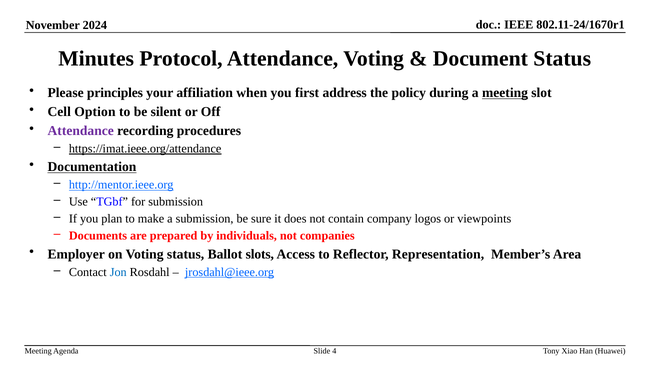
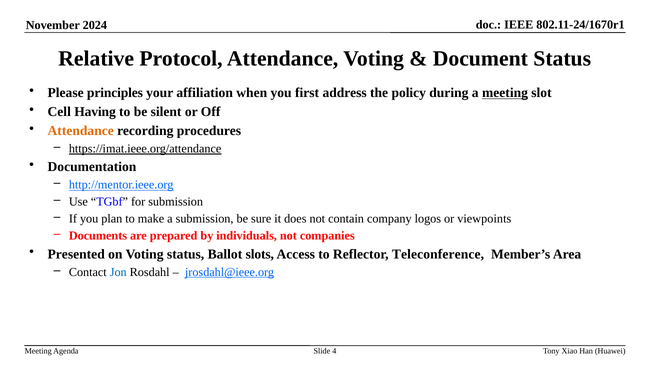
Minutes: Minutes -> Relative
Option: Option -> Having
Attendance at (81, 131) colour: purple -> orange
Documentation underline: present -> none
Employer: Employer -> Presented
Representation: Representation -> Teleconference
